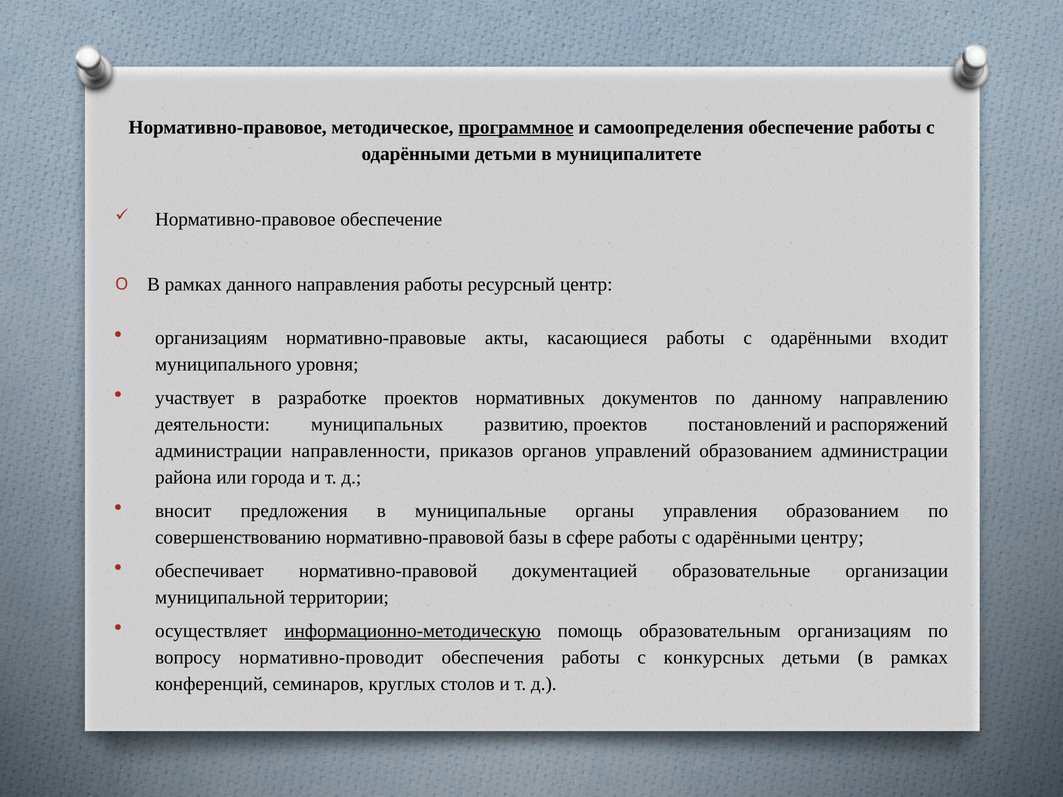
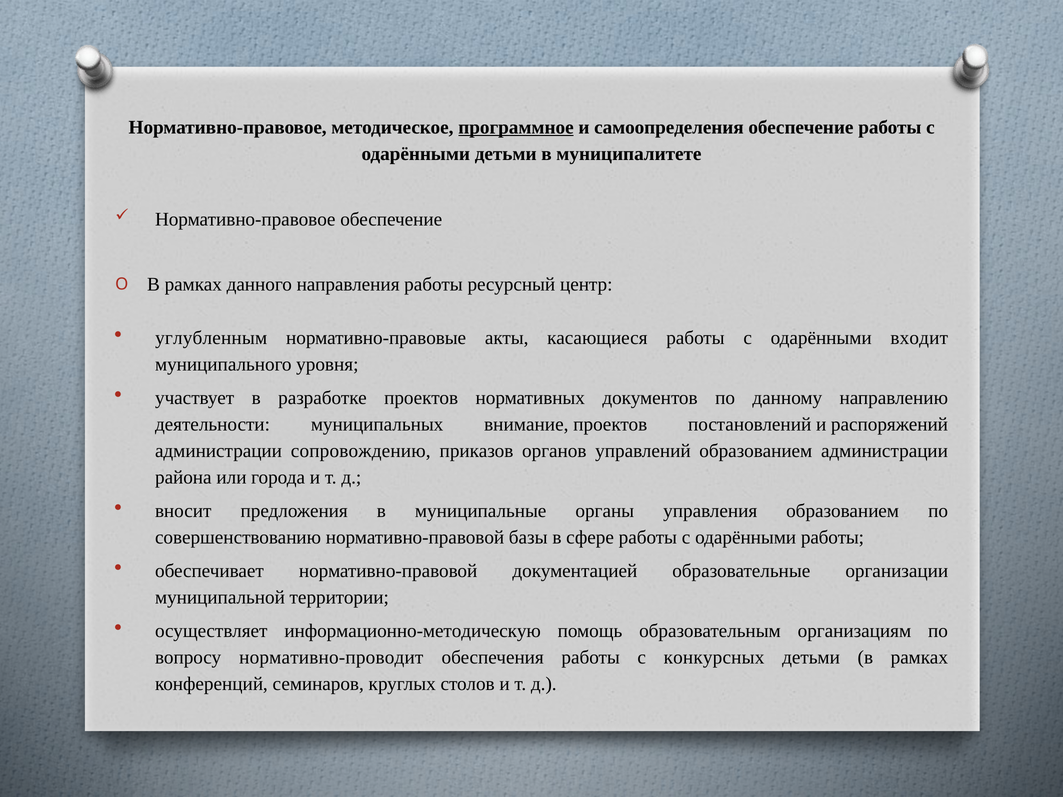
организациям at (211, 338): организациям -> углубленным
развитию: развитию -> внимание
направленности: направленности -> сопровождению
одарёнными центру: центру -> работы
информационно-методическую underline: present -> none
